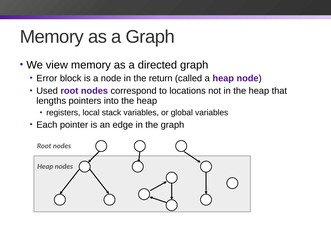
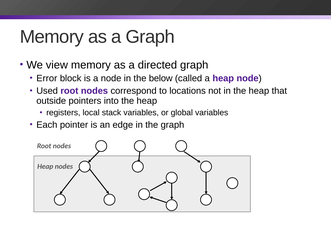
return: return -> below
lengths: lengths -> outside
